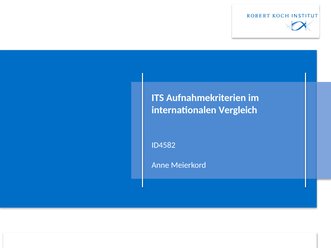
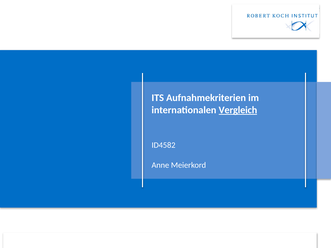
Vergleich underline: none -> present
